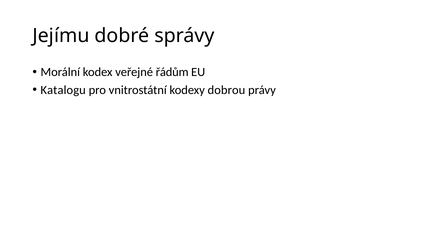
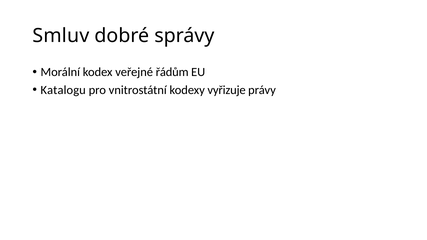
Jejímu: Jejímu -> Smluv
dobrou: dobrou -> vyřizuje
